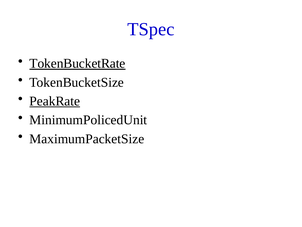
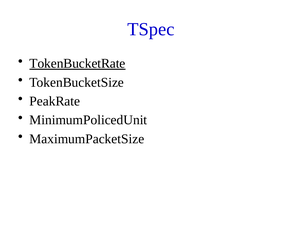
PeakRate underline: present -> none
